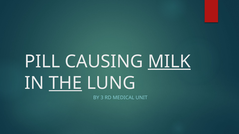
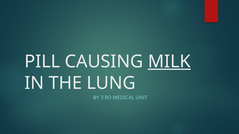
THE underline: present -> none
